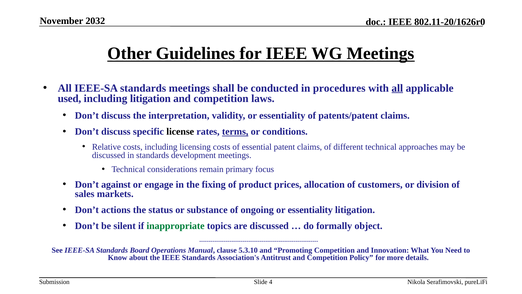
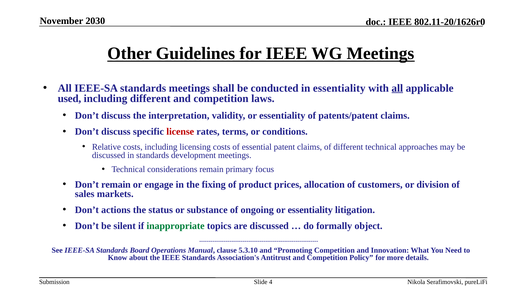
2032: 2032 -> 2030
in procedures: procedures -> essentiality
including litigation: litigation -> different
license colour: black -> red
terms underline: present -> none
Don’t against: against -> remain
